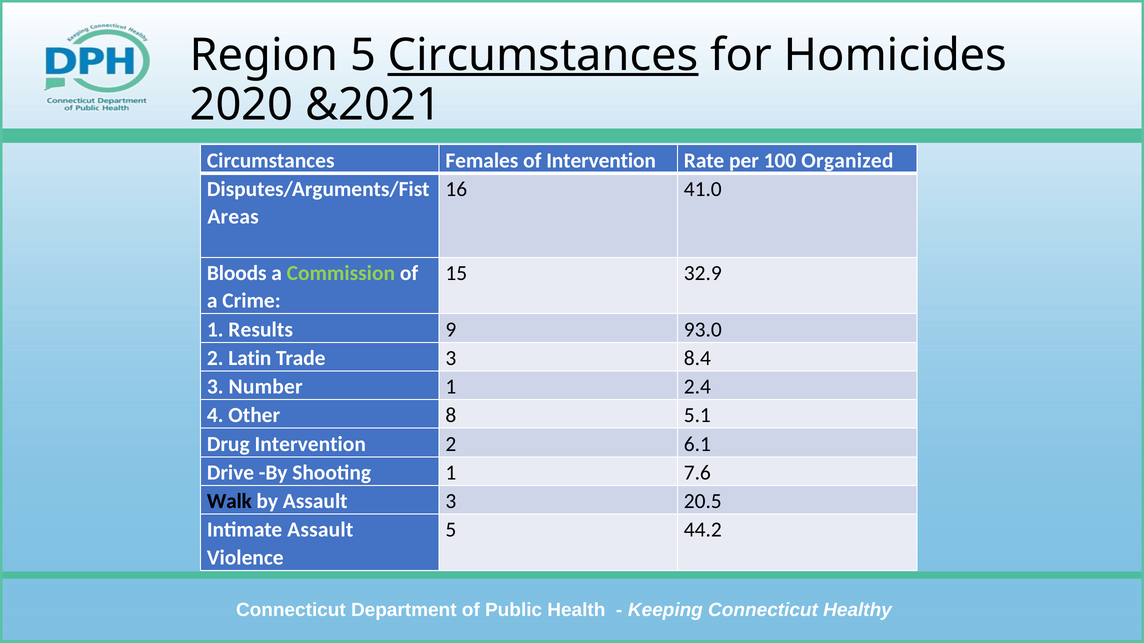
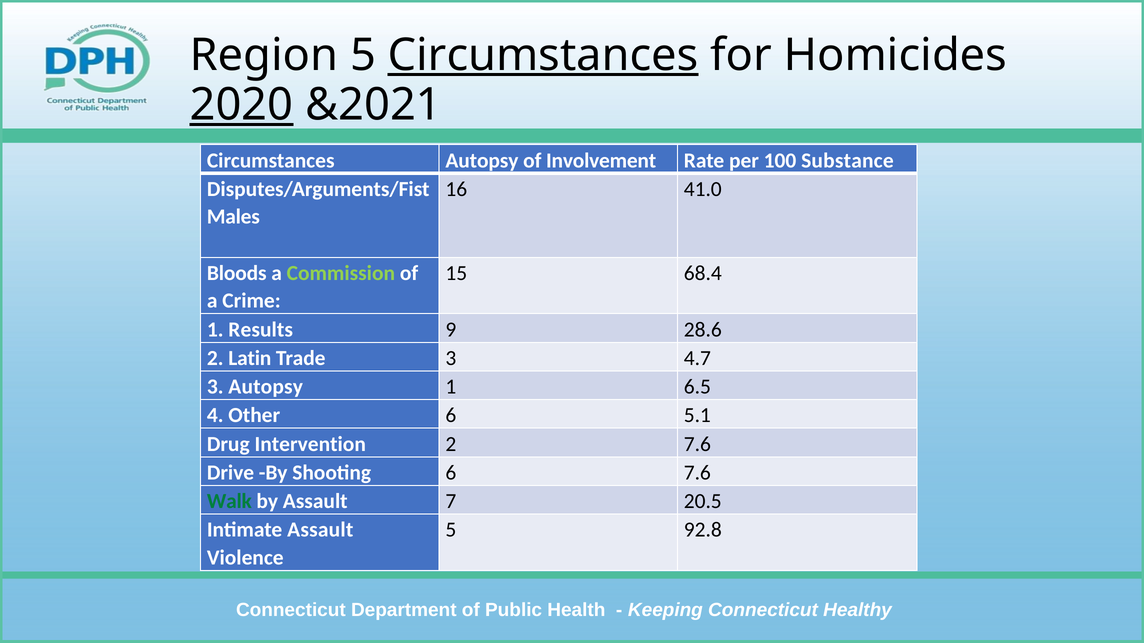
2020 underline: none -> present
Circumstances Females: Females -> Autopsy
of Intervention: Intervention -> Involvement
Organized: Organized -> Substance
Areas: Areas -> Males
32.9: 32.9 -> 68.4
93.0: 93.0 -> 28.6
8.4: 8.4 -> 4.7
3 Number: Number -> Autopsy
2.4: 2.4 -> 6.5
Other 8: 8 -> 6
2 6.1: 6.1 -> 7.6
Shooting 1: 1 -> 6
Walk colour: black -> green
Assault 3: 3 -> 7
44.2: 44.2 -> 92.8
